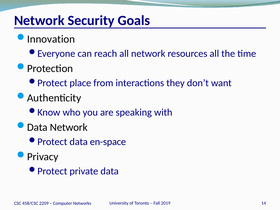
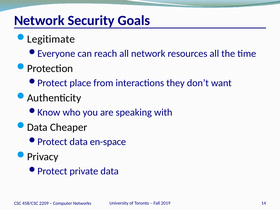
Innovation: Innovation -> Legitimate
Data Network: Network -> Cheaper
